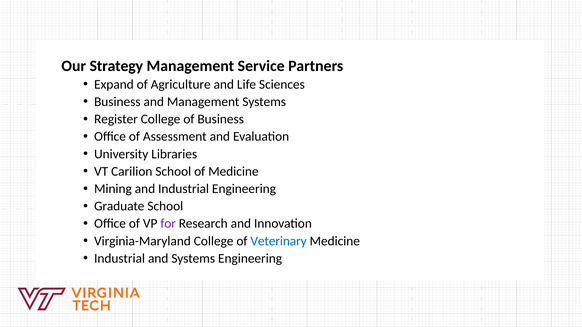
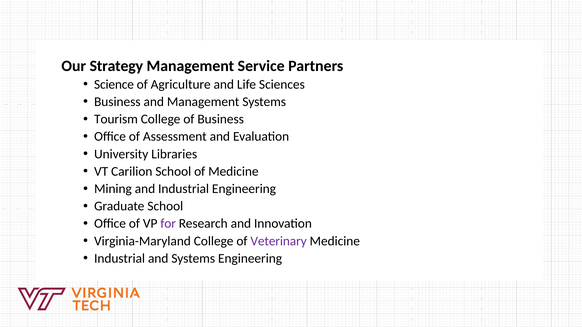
Expand: Expand -> Science
Register: Register -> Tourism
Veterinary colour: blue -> purple
